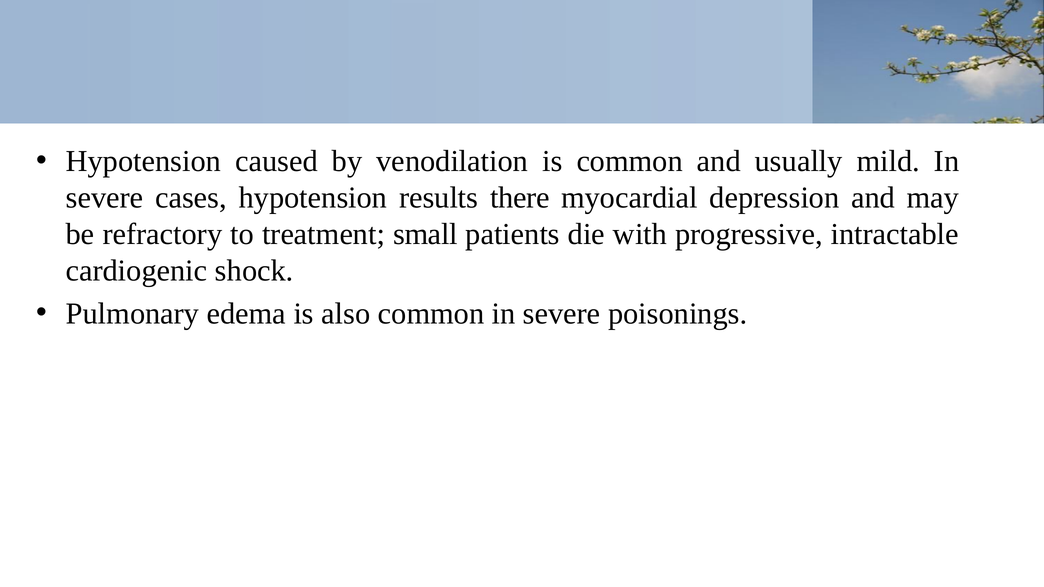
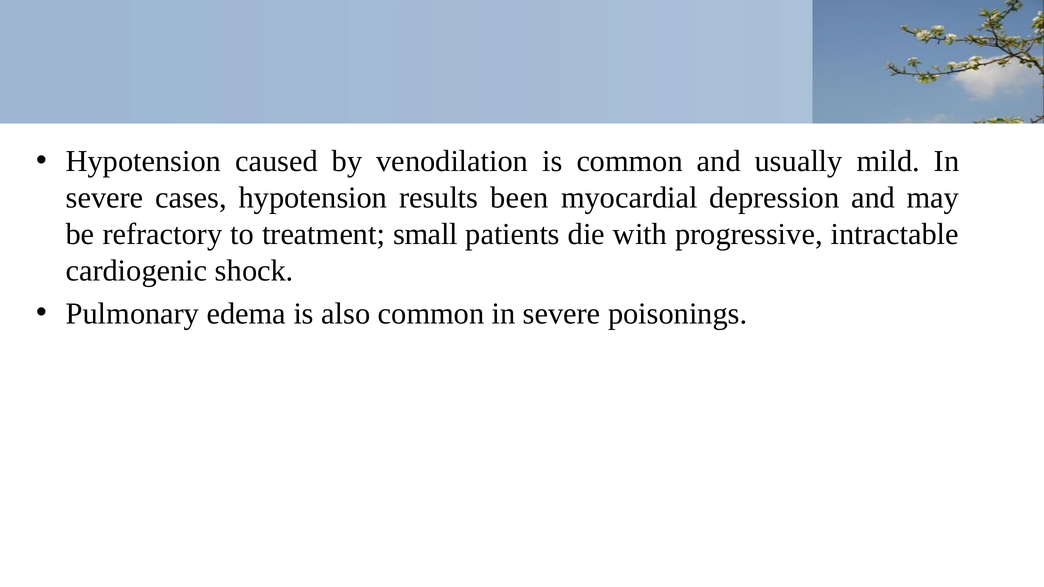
there: there -> been
